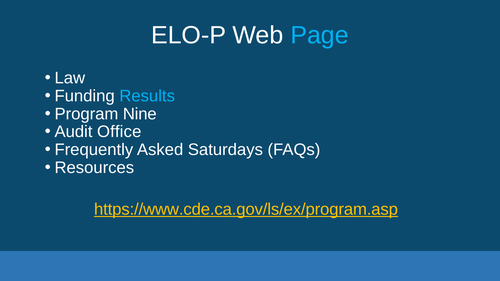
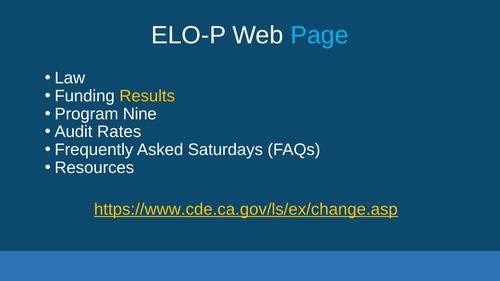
Results colour: light blue -> yellow
Office: Office -> Rates
https://www.cde.ca.gov/ls/ex/program.asp: https://www.cde.ca.gov/ls/ex/program.asp -> https://www.cde.ca.gov/ls/ex/change.asp
